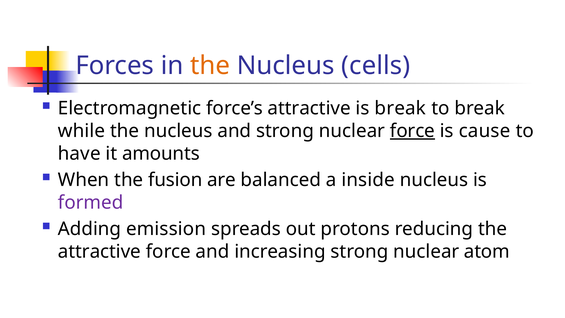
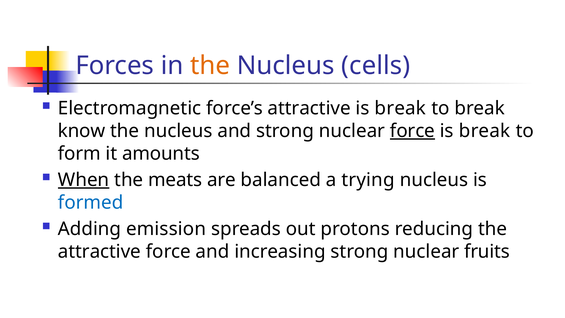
while: while -> know
cause at (485, 131): cause -> break
have: have -> form
When underline: none -> present
fusion: fusion -> meats
inside: inside -> trying
formed colour: purple -> blue
atom: atom -> fruits
